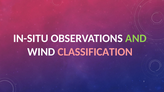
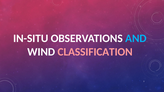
AND colour: light green -> light blue
